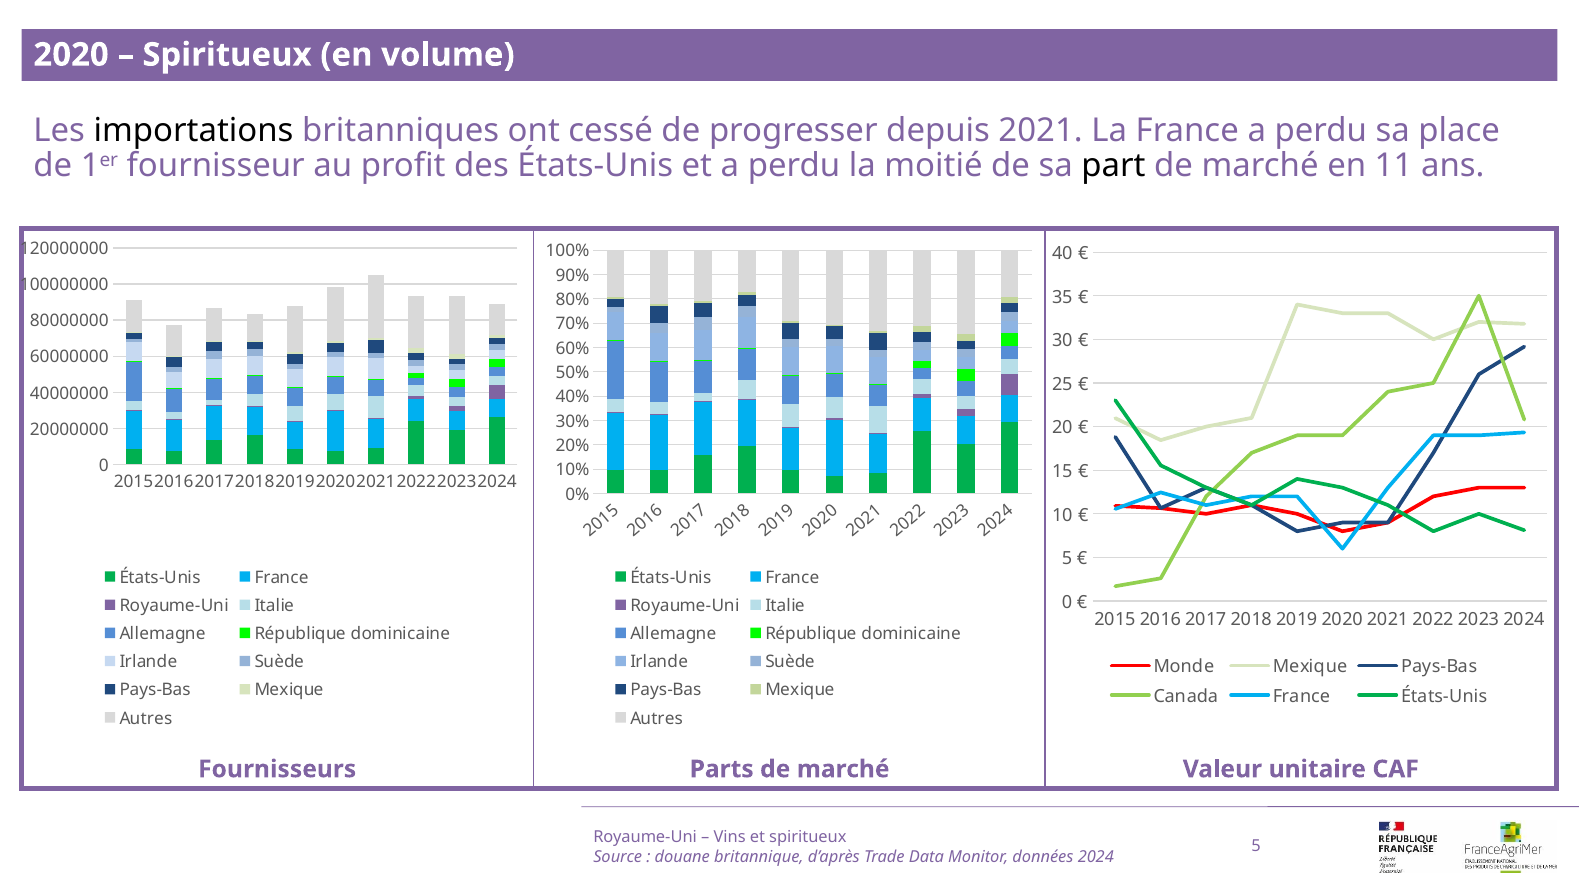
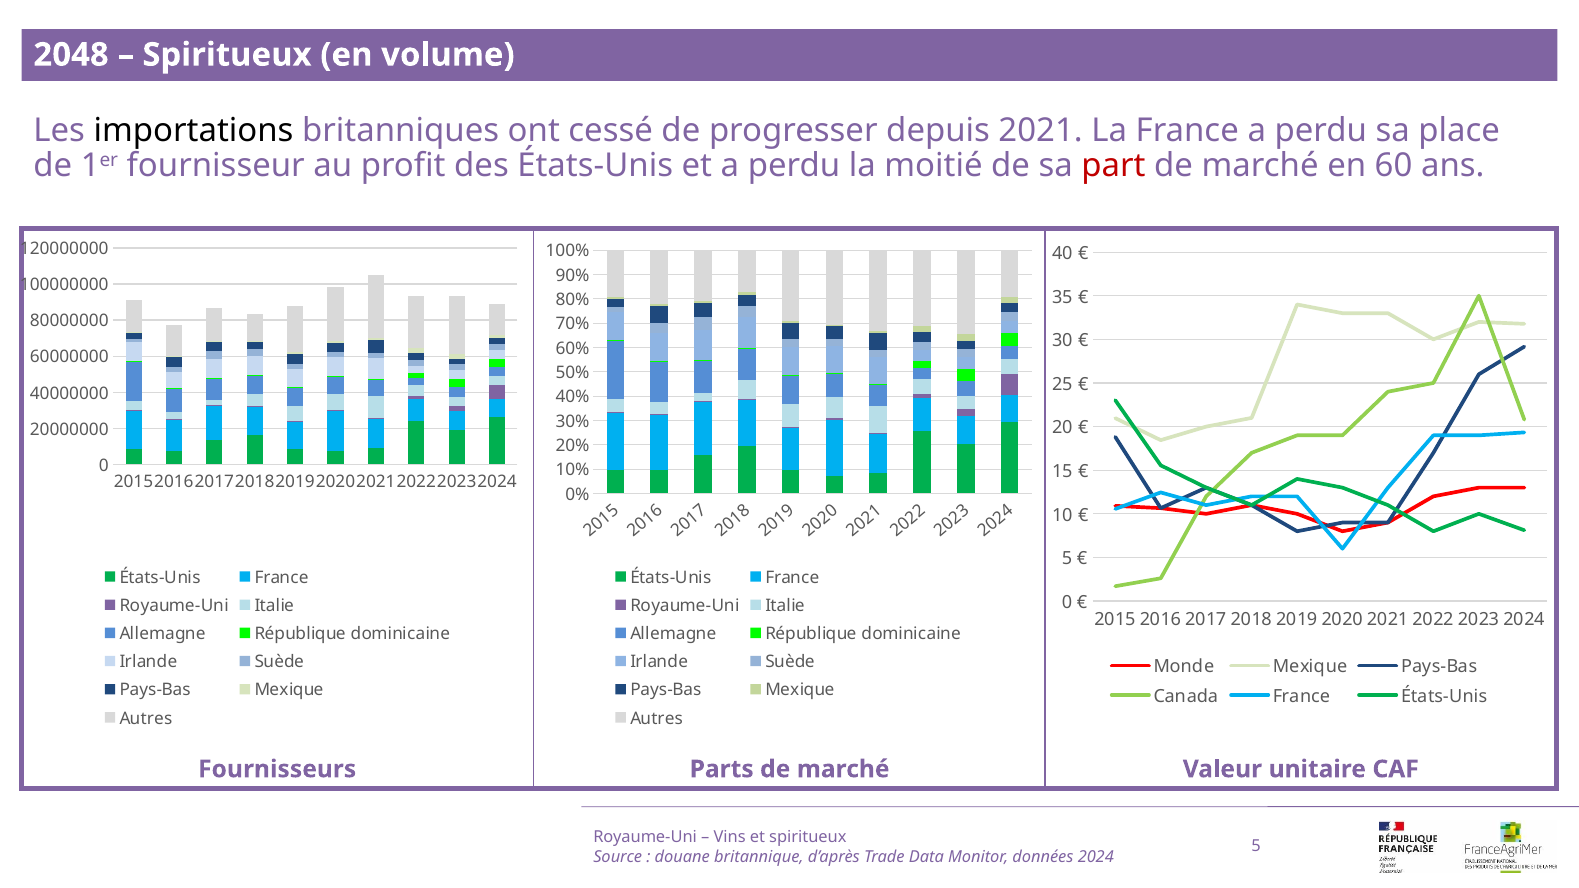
2020: 2020 -> 2048
part colour: black -> red
11: 11 -> 60
